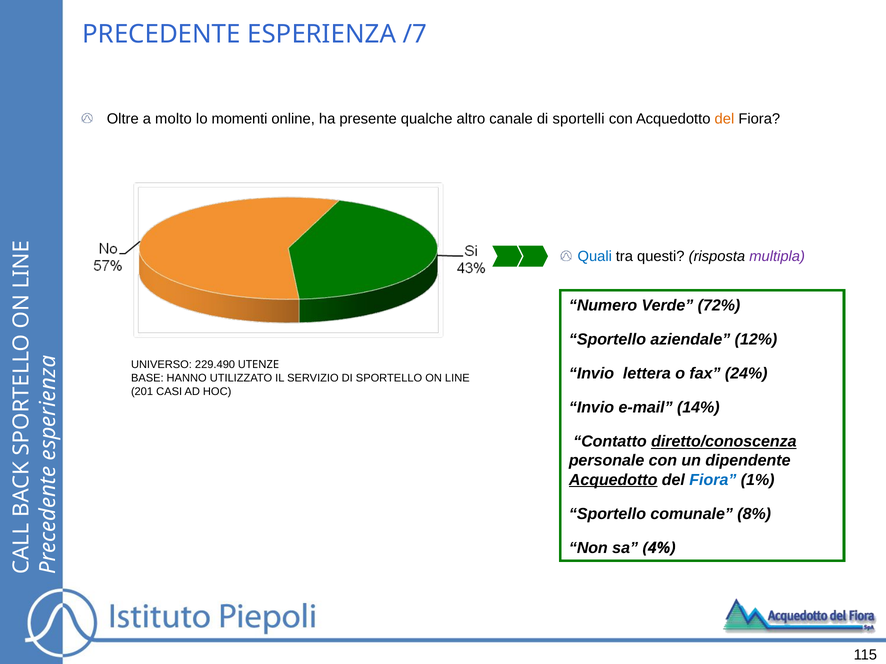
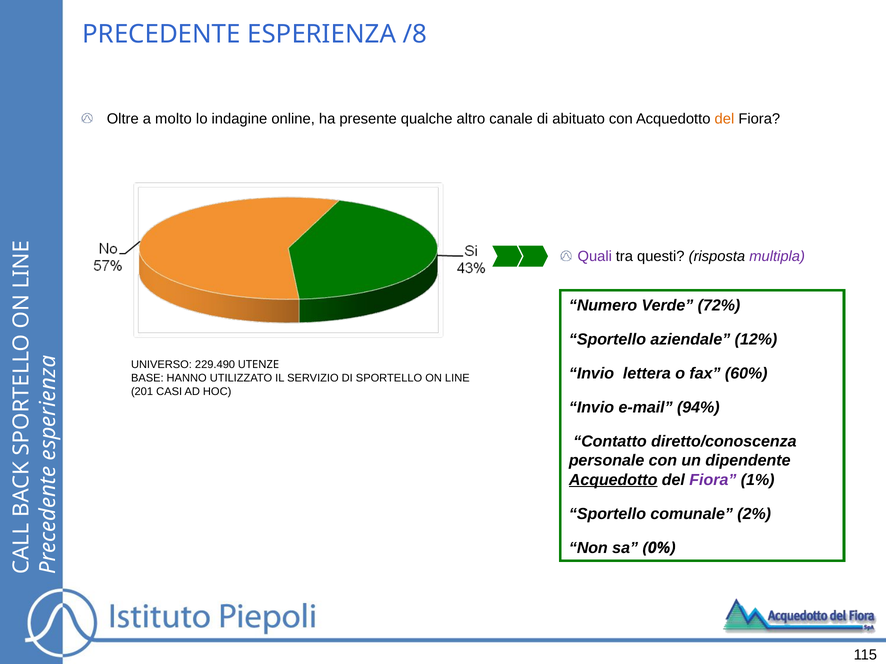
/7: /7 -> /8
momenti: momenti -> indagine
sportelli: sportelli -> abituato
Quali colour: blue -> purple
24%: 24% -> 60%
14%: 14% -> 94%
diretto/conoscenza underline: present -> none
Fiora at (713, 480) colour: blue -> purple
8%: 8% -> 2%
4%: 4% -> 0%
